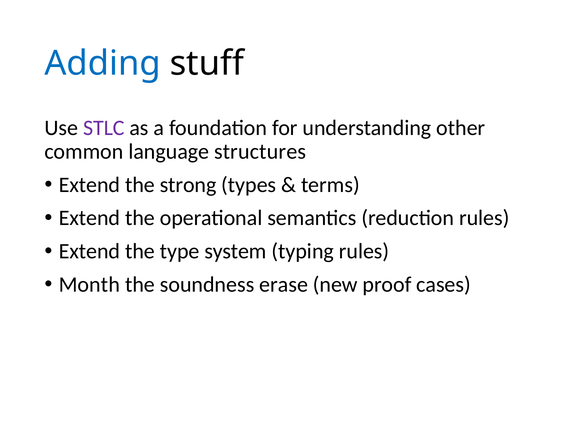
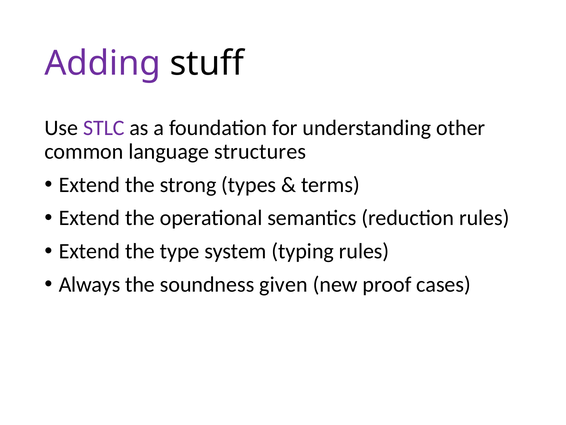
Adding colour: blue -> purple
Month: Month -> Always
erase: erase -> given
